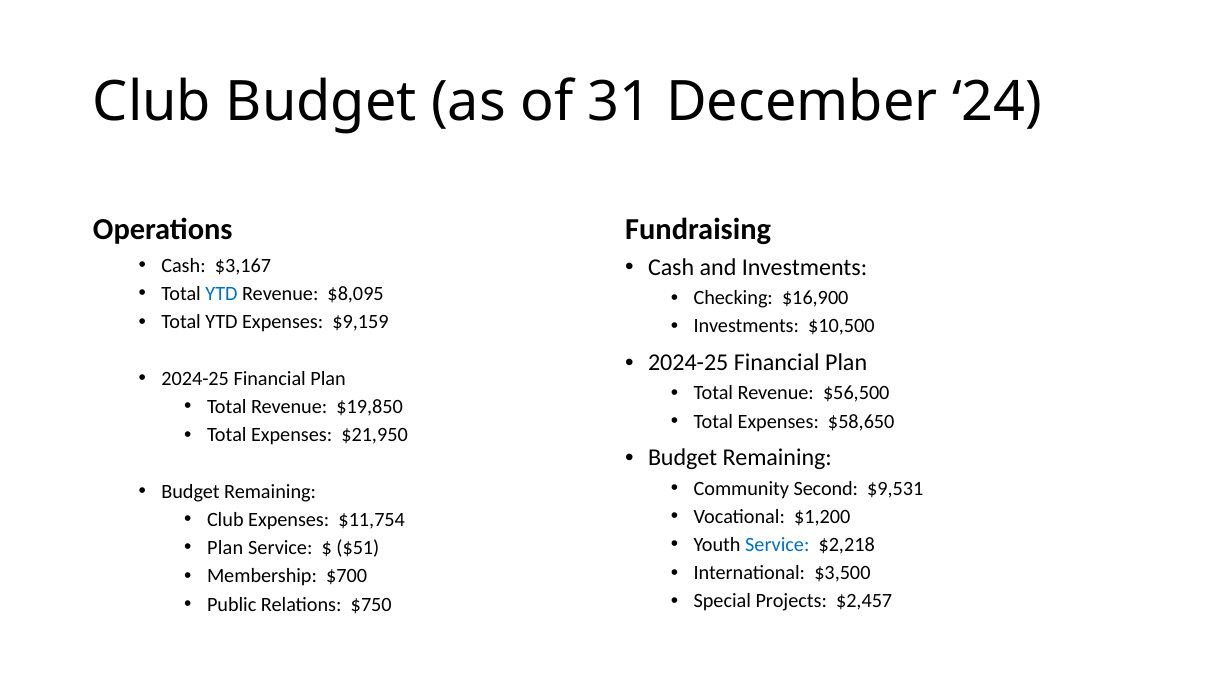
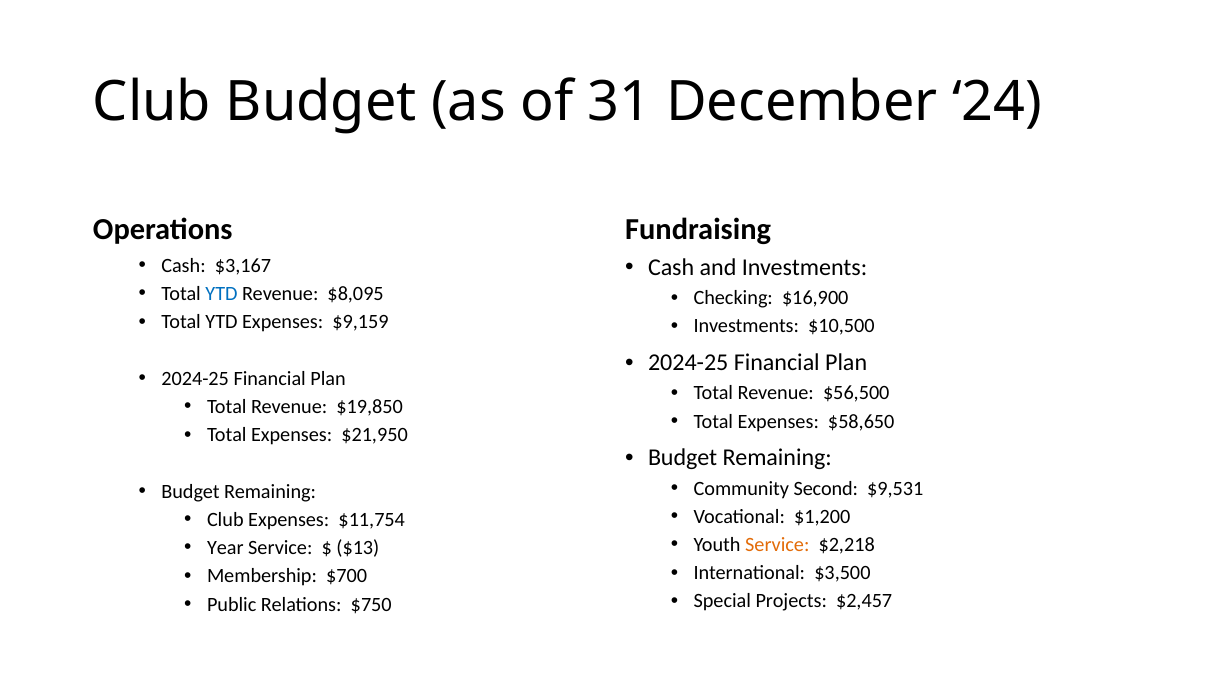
Service at (777, 544) colour: blue -> orange
Plan at (225, 548): Plan -> Year
$51: $51 -> $13
